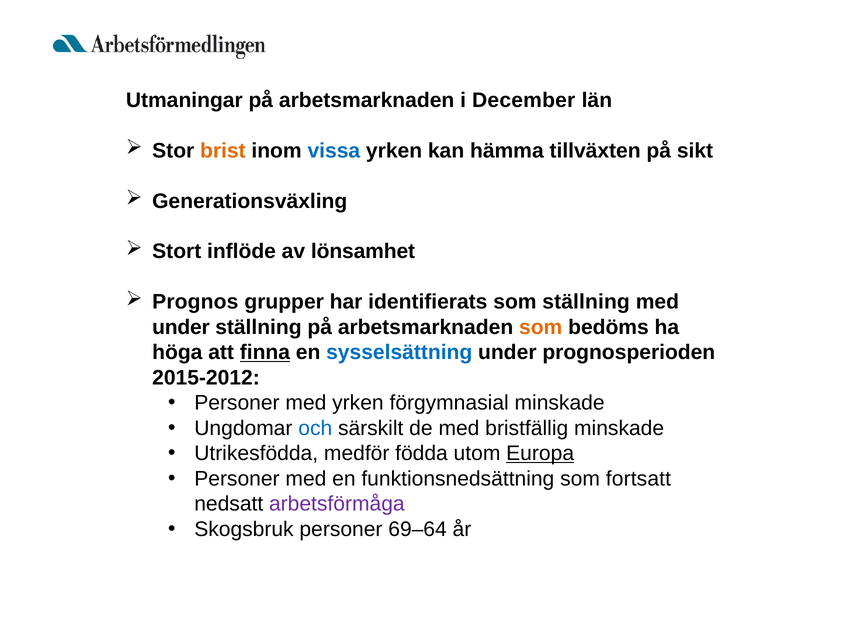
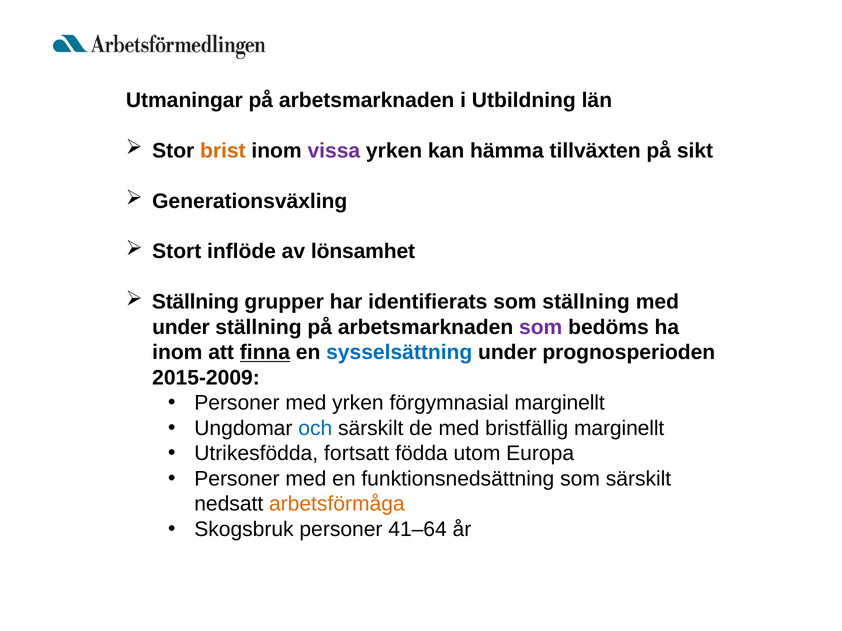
December: December -> Utbildning
vissa colour: blue -> purple
Prognos at (195, 302): Prognos -> Ställning
som at (541, 328) colour: orange -> purple
höga at (177, 353): höga -> inom
2015-2012: 2015-2012 -> 2015-2009
förgymnasial minskade: minskade -> marginellt
bristfällig minskade: minskade -> marginellt
medför: medför -> fortsatt
Europa underline: present -> none
som fortsatt: fortsatt -> särskilt
arbetsförmåga colour: purple -> orange
69–64: 69–64 -> 41–64
